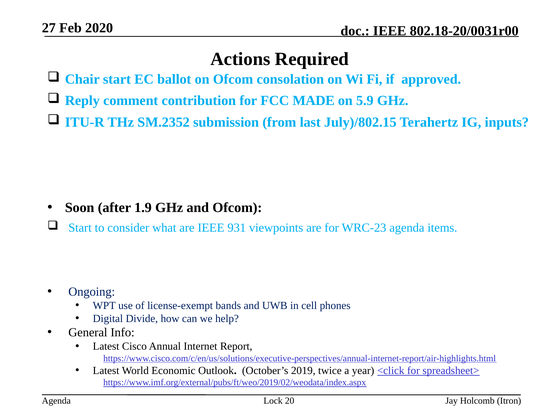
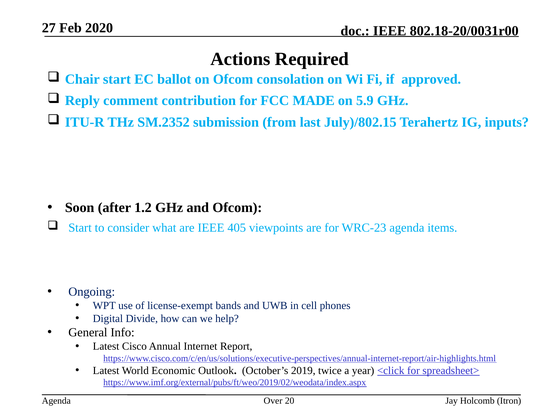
1.9: 1.9 -> 1.2
931: 931 -> 405
Lock: Lock -> Over
